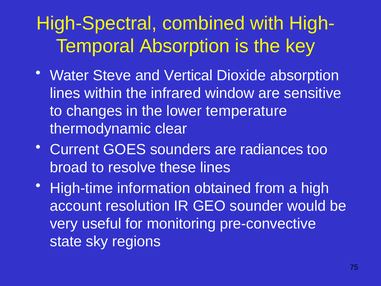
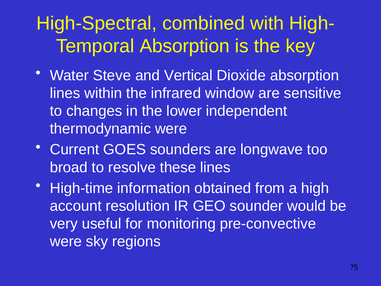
temperature: temperature -> independent
thermodynamic clear: clear -> were
radiances: radiances -> longwave
state at (66, 241): state -> were
